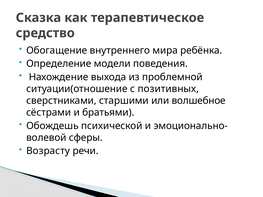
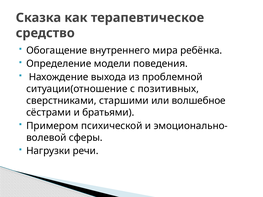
Обождешь: Обождешь -> Примером
Возрасту: Возрасту -> Нагрузки
